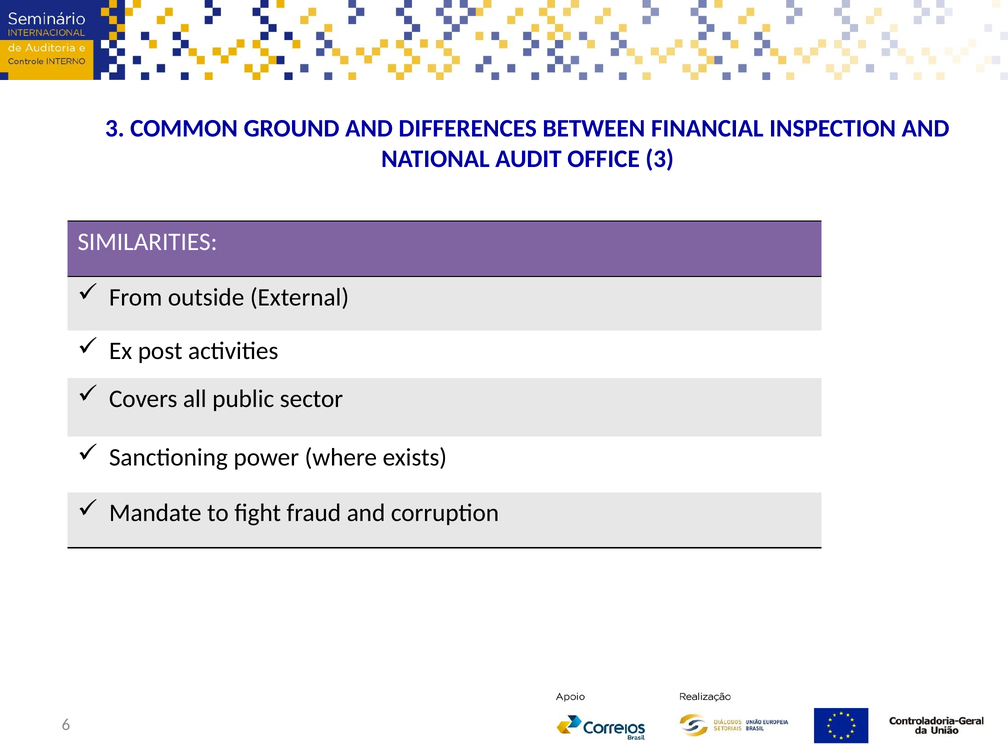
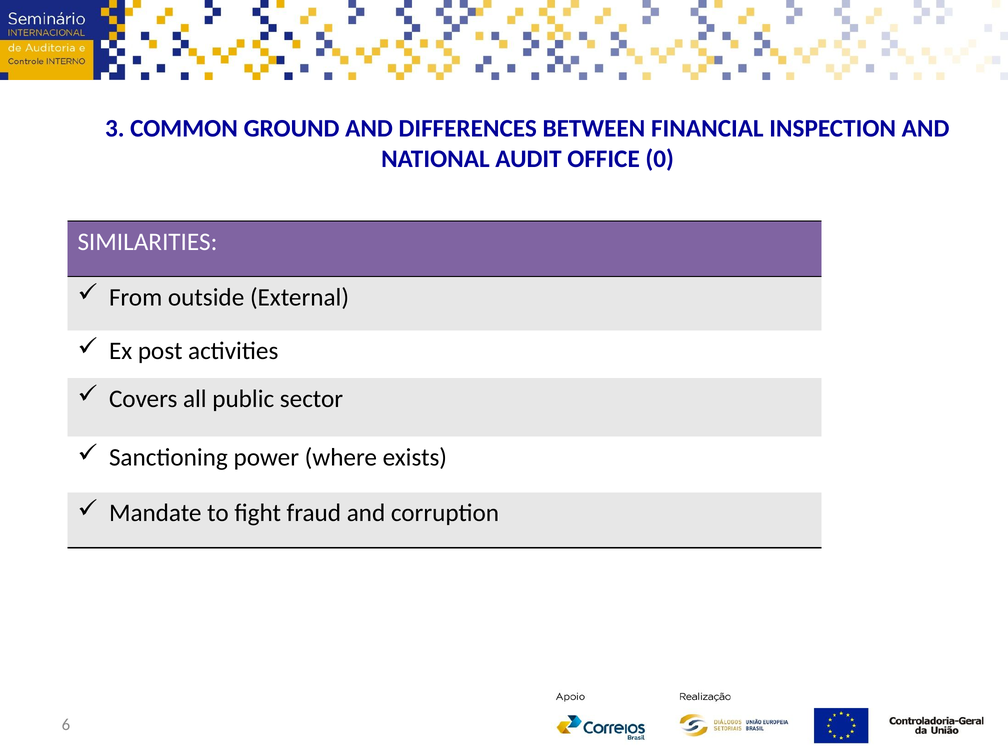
OFFICE 3: 3 -> 0
